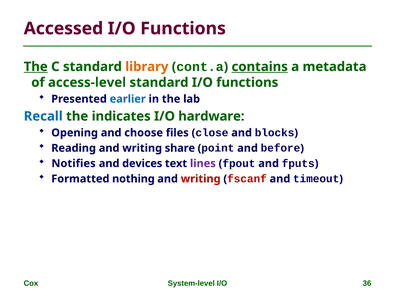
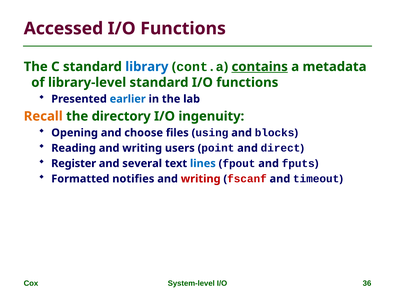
The at (36, 67) underline: present -> none
library colour: orange -> blue
access-level: access-level -> library-level
Recall colour: blue -> orange
indicates: indicates -> directory
hardware: hardware -> ingenuity
close: close -> using
share: share -> users
before: before -> direct
Notifies: Notifies -> Register
devices: devices -> several
lines colour: purple -> blue
nothing: nothing -> notifies
